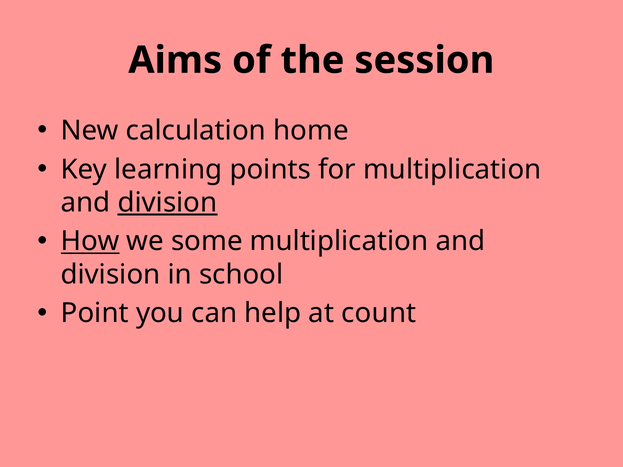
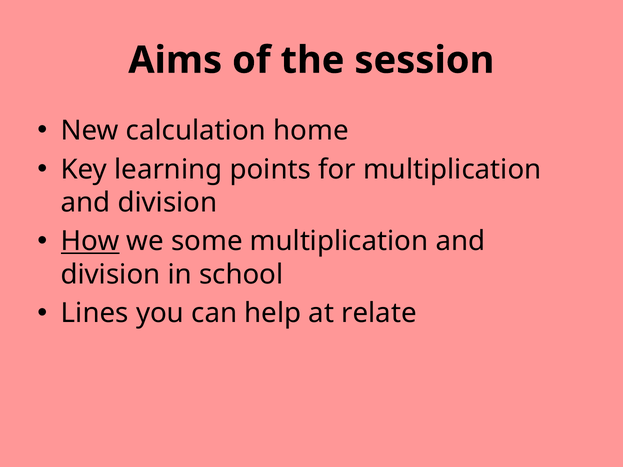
division at (167, 203) underline: present -> none
Point: Point -> Lines
count: count -> relate
